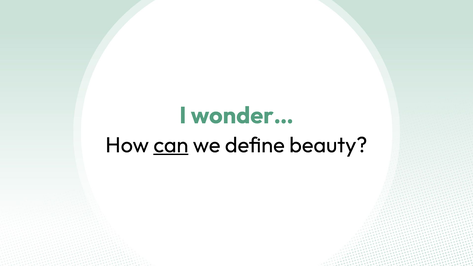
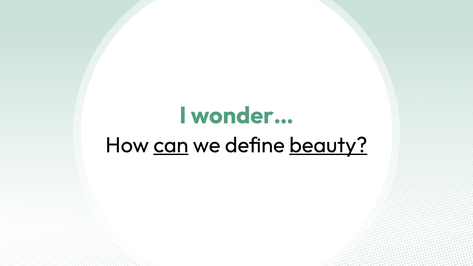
beauty underline: none -> present
